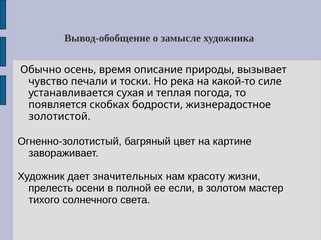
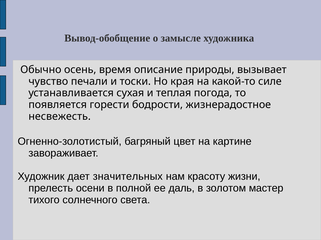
река: река -> края
скобках: скобках -> горести
золотистой: золотистой -> несвежесть
если: если -> даль
